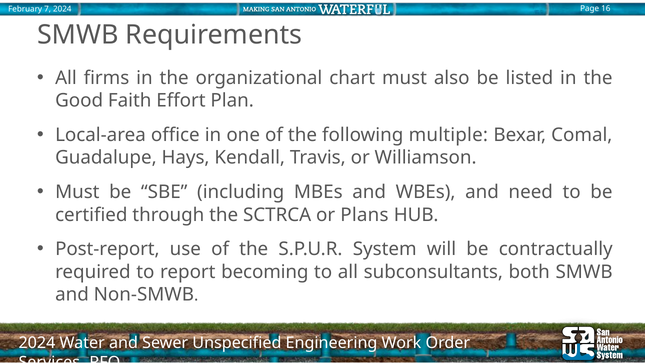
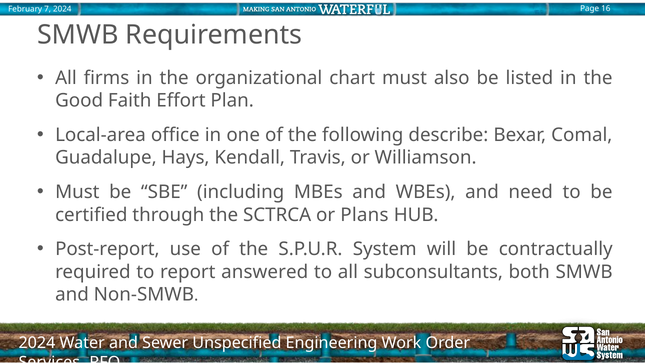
multiple: multiple -> describe
becoming: becoming -> answered
